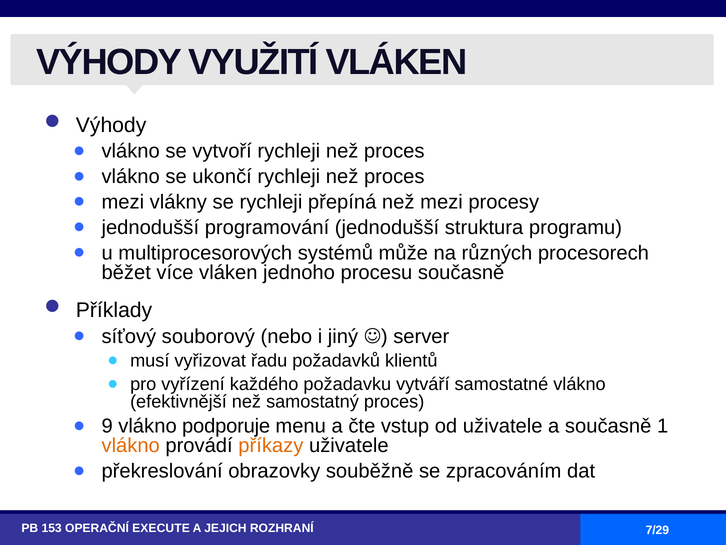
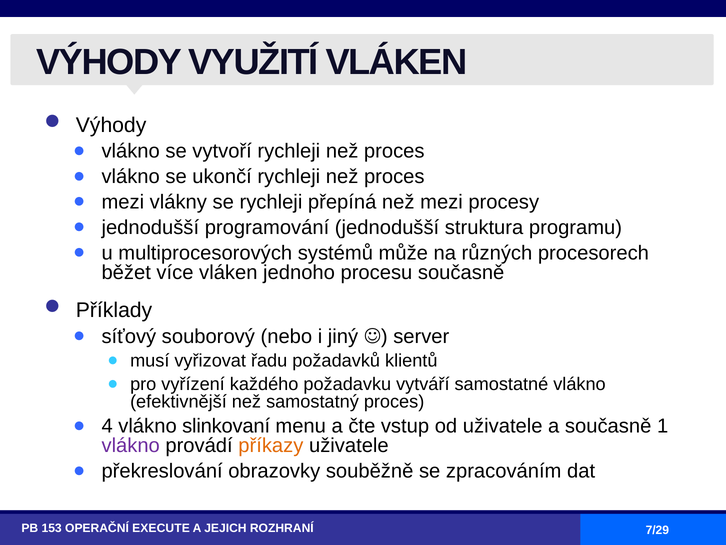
9: 9 -> 4
podporuje: podporuje -> slinkovaní
vlákno at (131, 445) colour: orange -> purple
